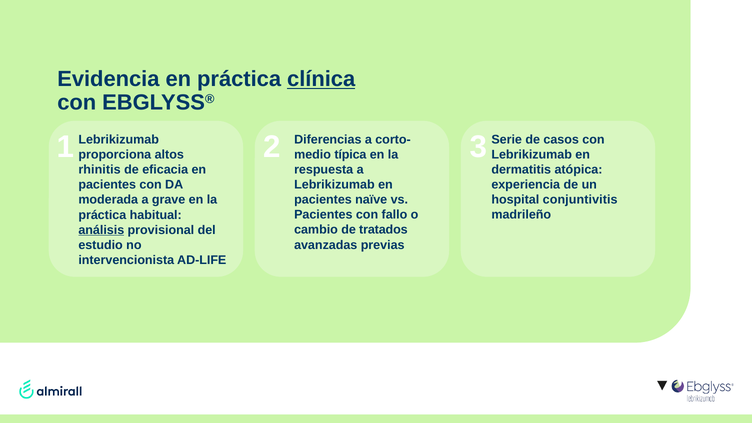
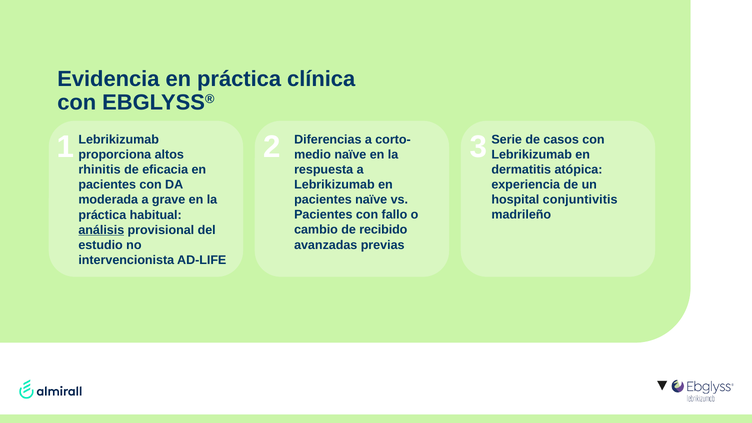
clínica underline: present -> none
típica at (350, 155): típica -> naïve
tratados: tratados -> recibido
